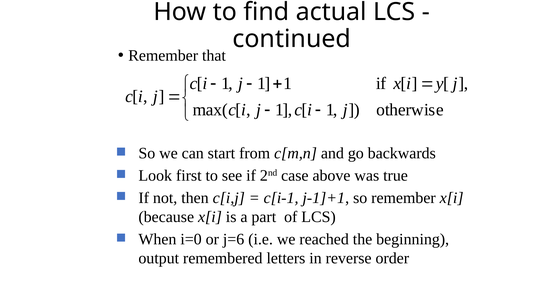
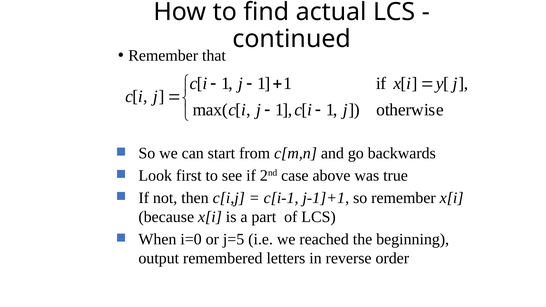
j=6: j=6 -> j=5
